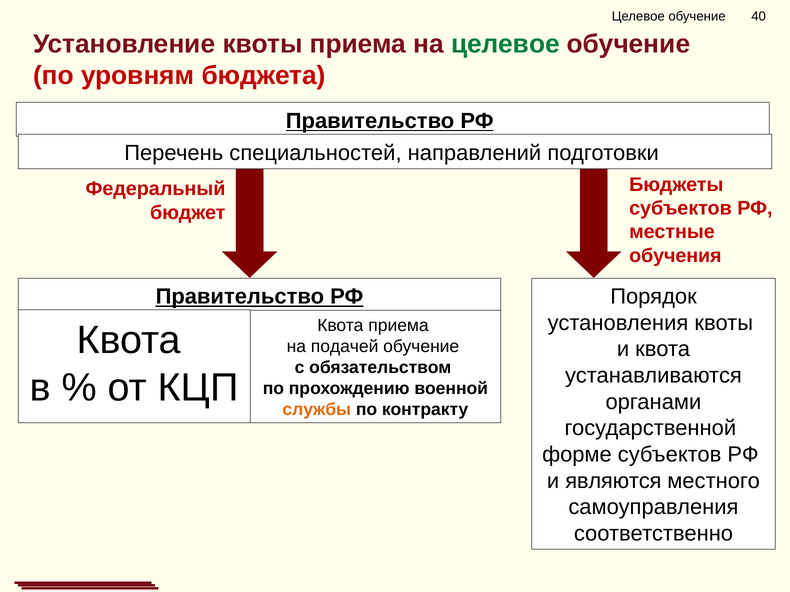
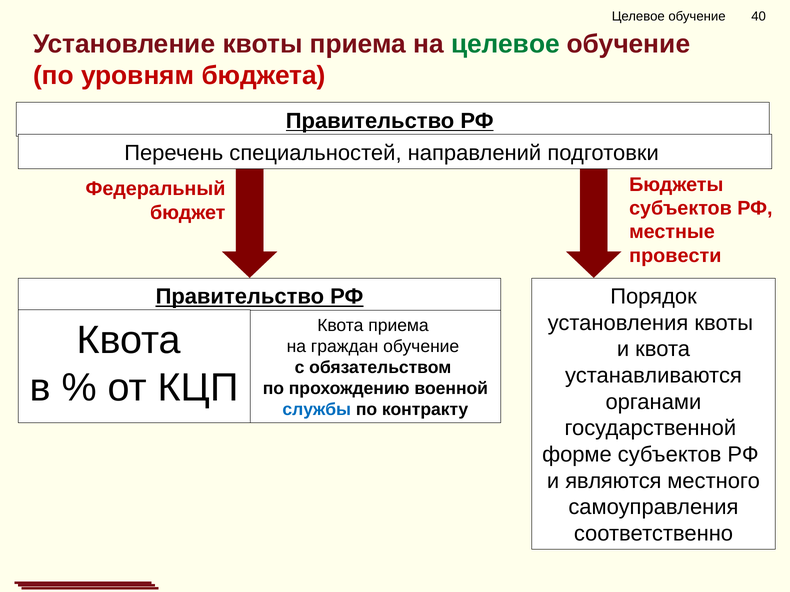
обучения: обучения -> провести
подачей: подачей -> граждан
службы colour: orange -> blue
